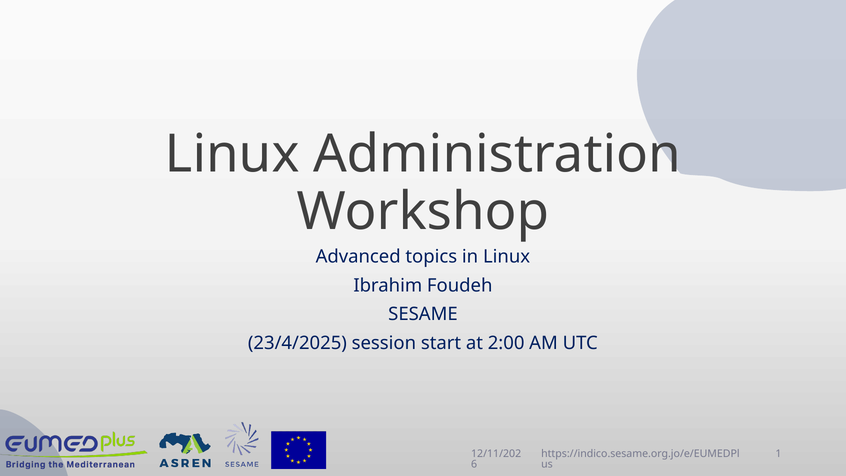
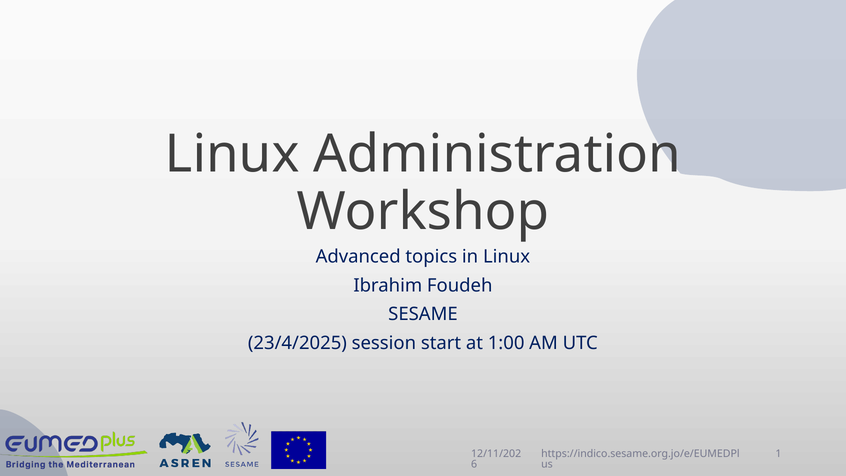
2:00: 2:00 -> 1:00
